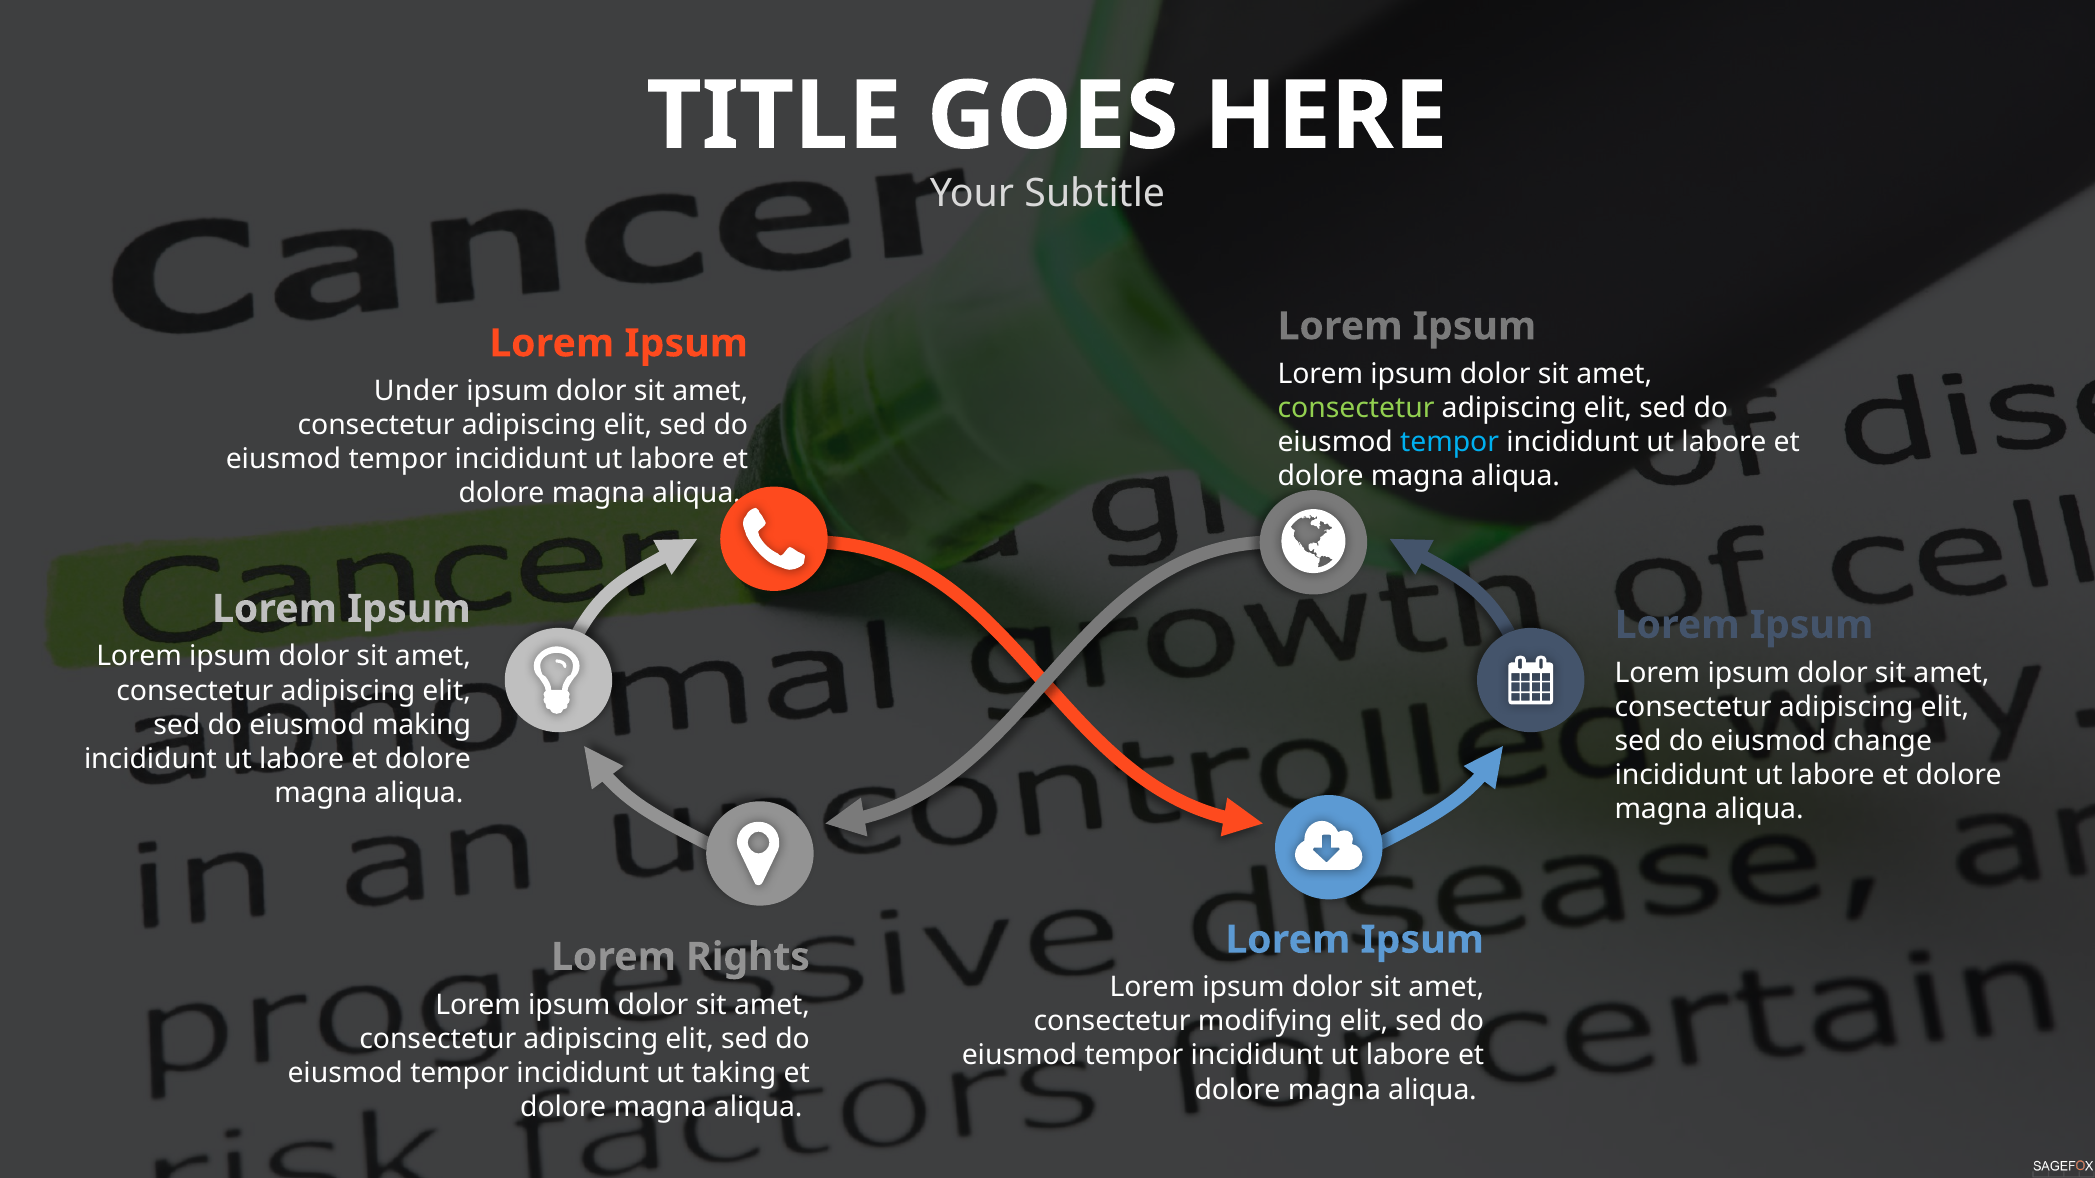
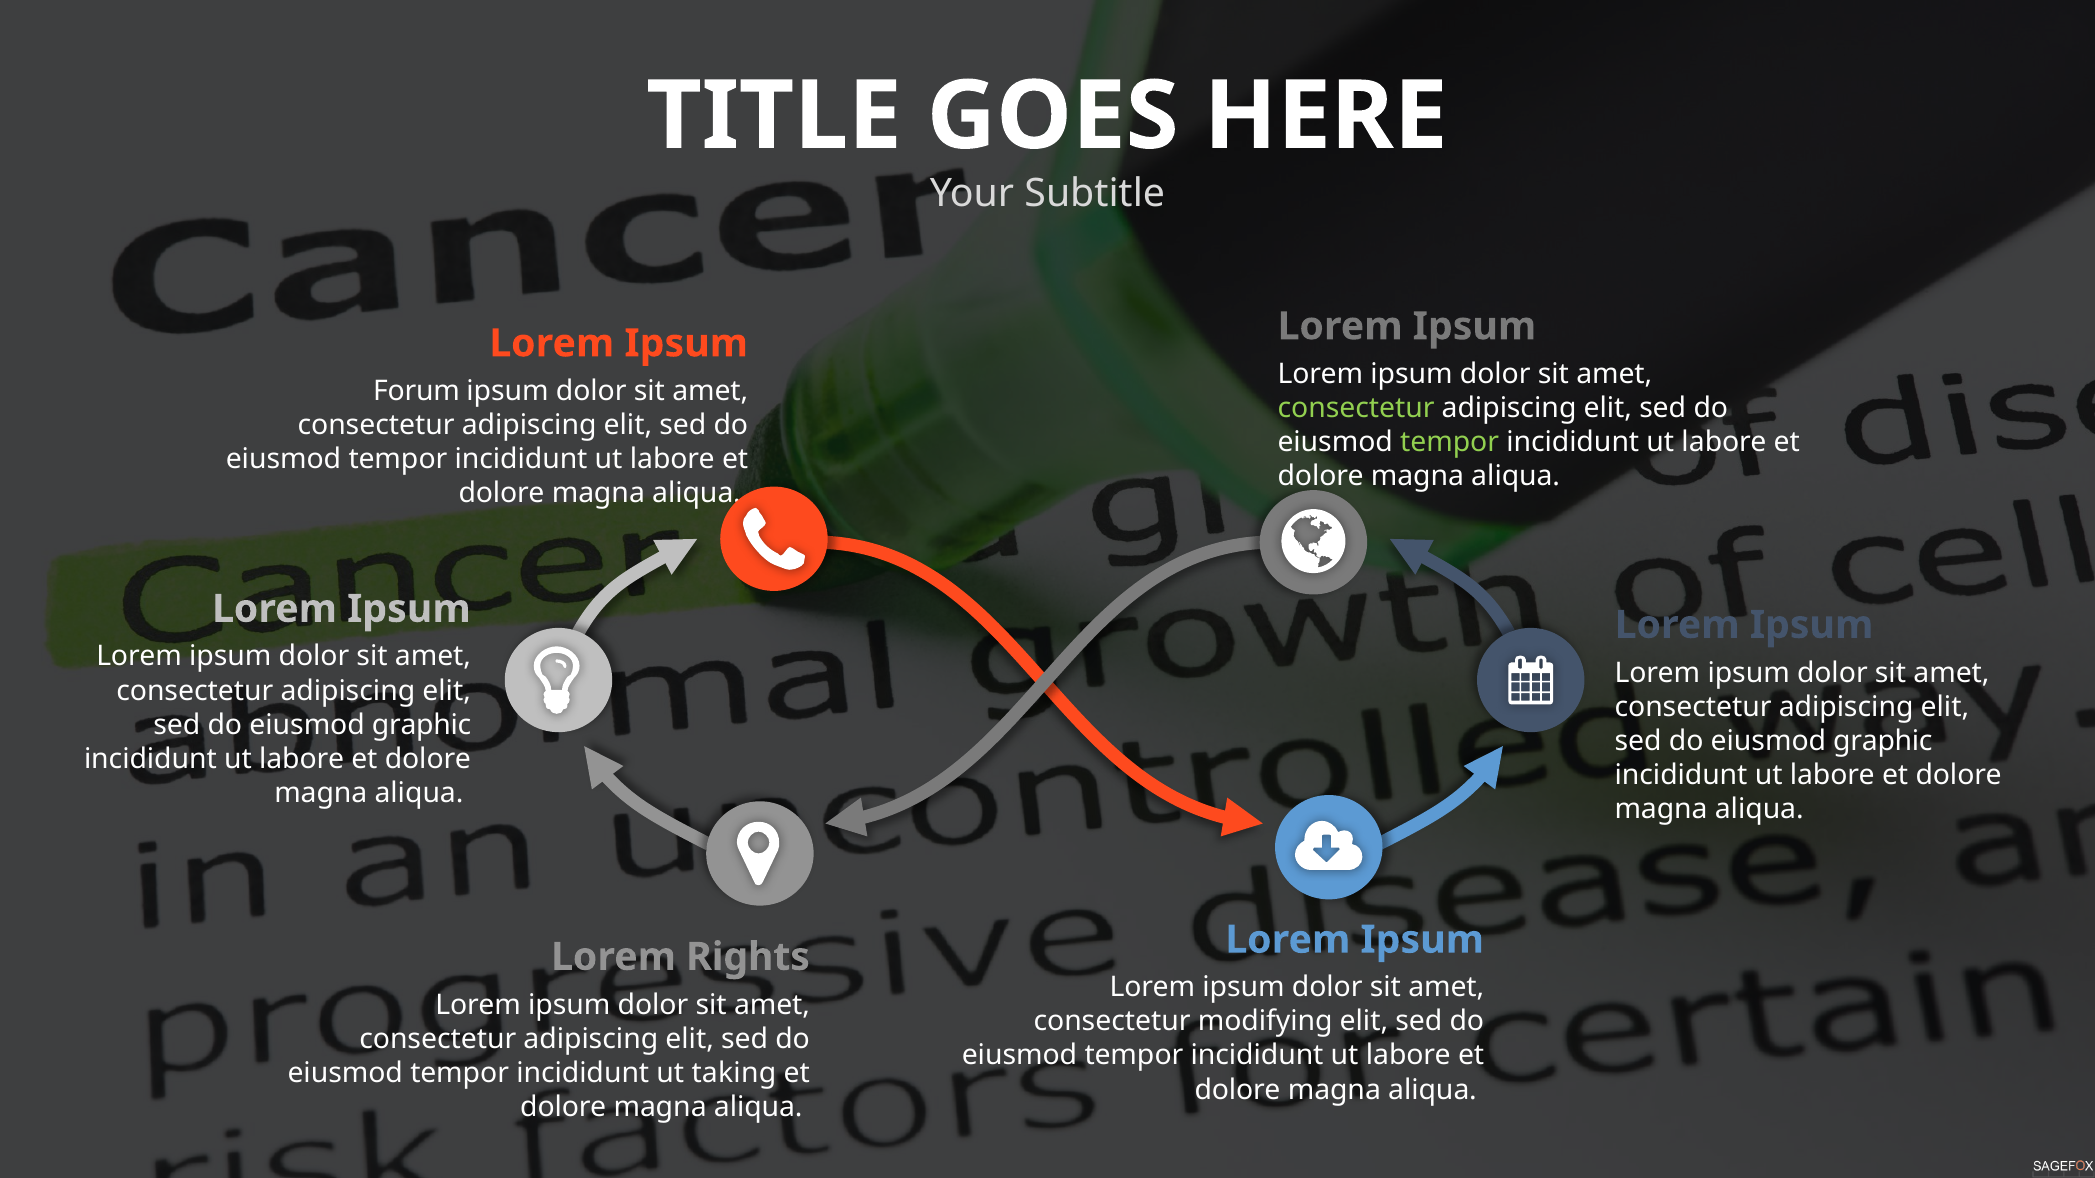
Under: Under -> Forum
tempor at (1450, 442) colour: light blue -> light green
making at (422, 725): making -> graphic
change at (1883, 741): change -> graphic
